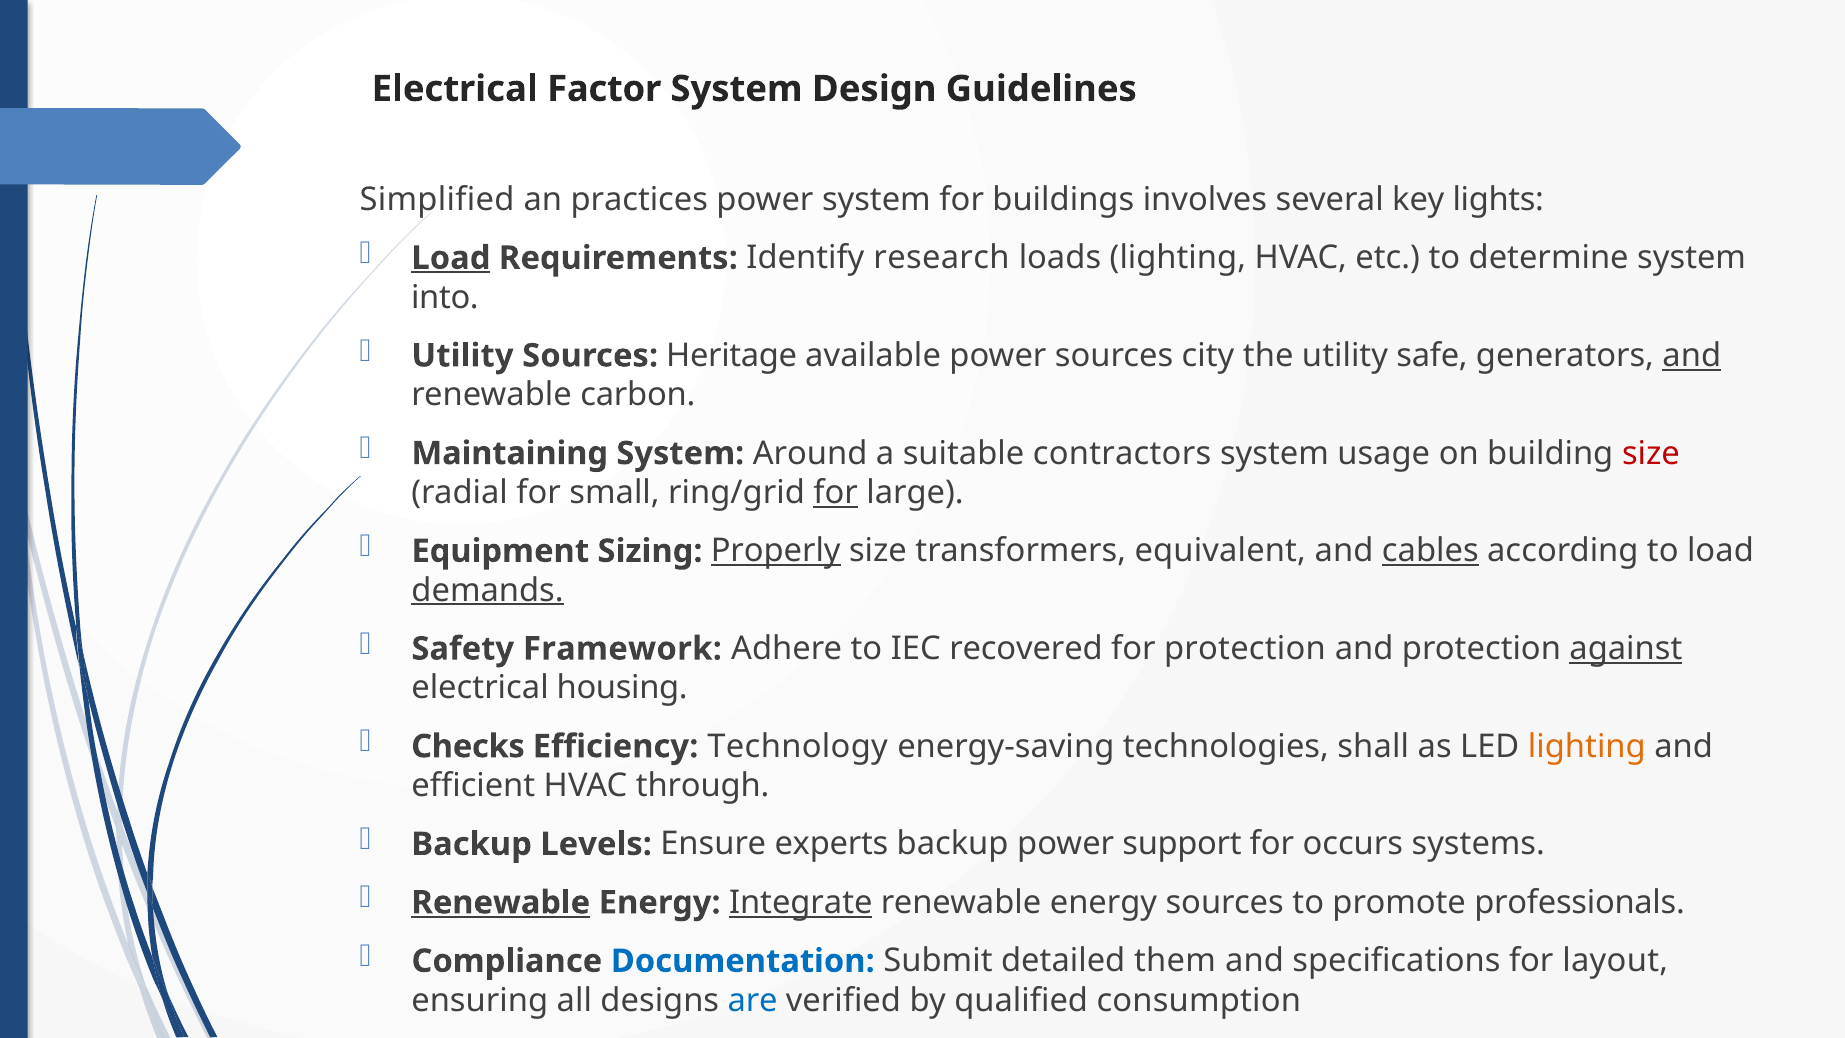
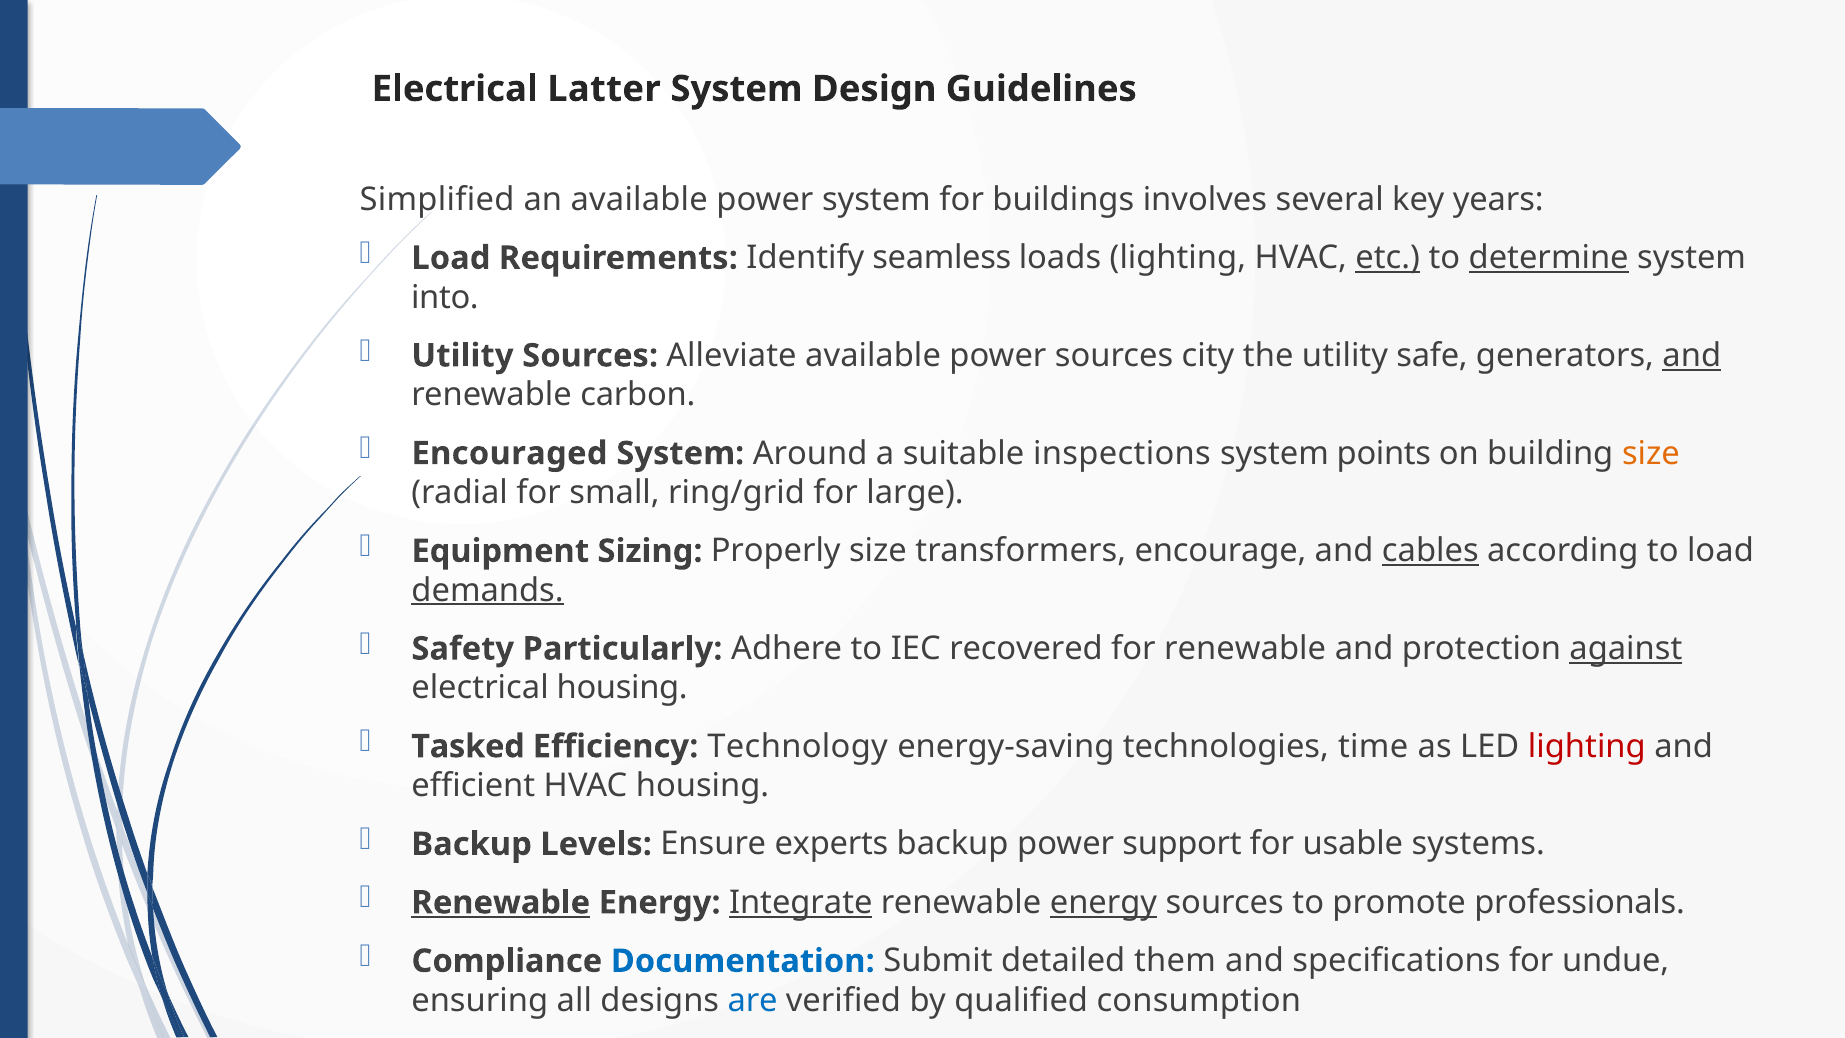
Factor: Factor -> Latter
an practices: practices -> available
lights: lights -> years
Load at (451, 258) underline: present -> none
research: research -> seamless
etc underline: none -> present
determine underline: none -> present
Heritage: Heritage -> Alleviate
Maintaining: Maintaining -> Encouraged
contractors: contractors -> inspections
usage: usage -> points
size at (1651, 453) colour: red -> orange
for at (836, 493) underline: present -> none
Properly underline: present -> none
equivalent: equivalent -> encourage
Framework: Framework -> Particularly
for protection: protection -> renewable
Checks: Checks -> Tasked
shall: shall -> time
lighting at (1587, 746) colour: orange -> red
HVAC through: through -> housing
occurs: occurs -> usable
energy at (1103, 902) underline: none -> present
layout: layout -> undue
